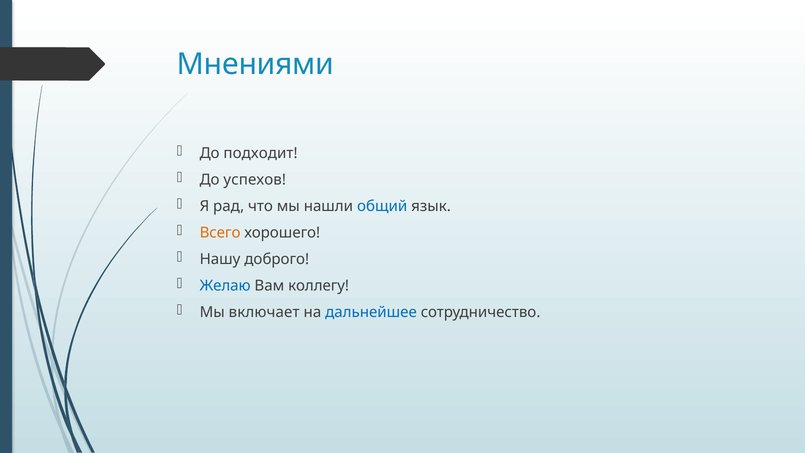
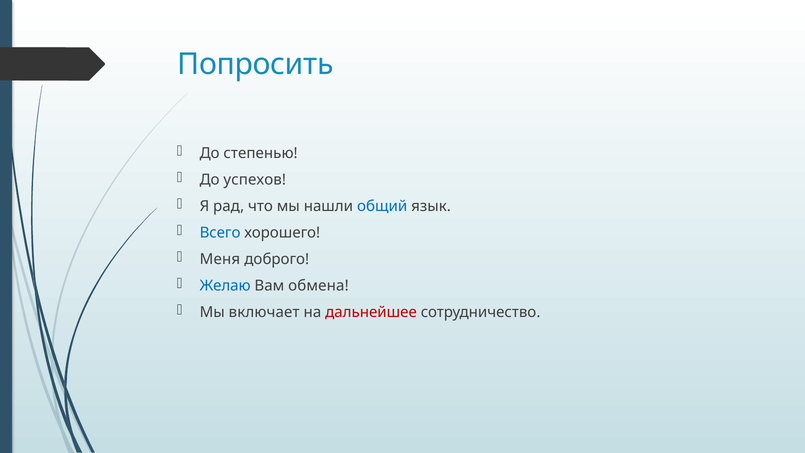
Мнениями: Мнениями -> Попросить
подходит: подходит -> степенью
Всего colour: orange -> blue
Нашу: Нашу -> Меня
коллегу: коллегу -> обмена
дальнейшее colour: blue -> red
